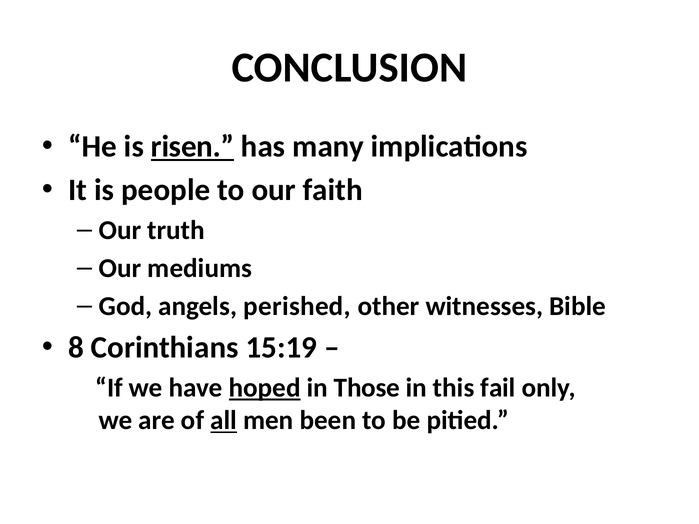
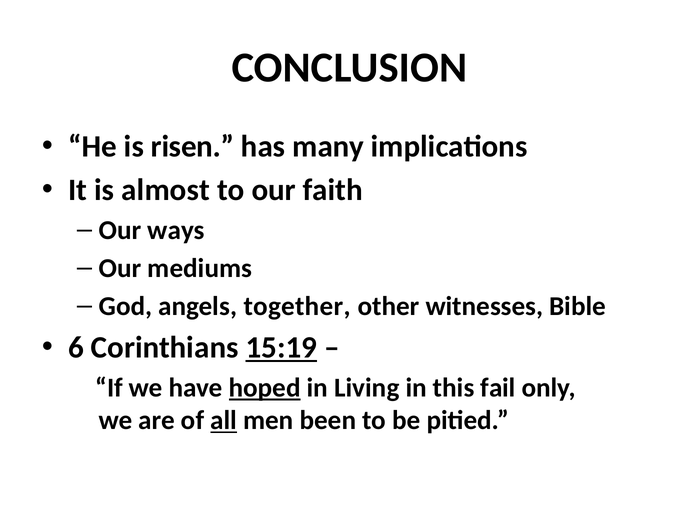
risen underline: present -> none
people: people -> almost
truth: truth -> ways
perished: perished -> together
8: 8 -> 6
15:19 underline: none -> present
Those: Those -> Living
